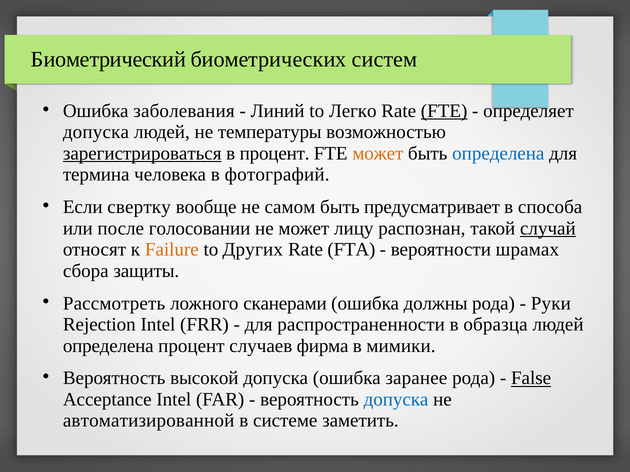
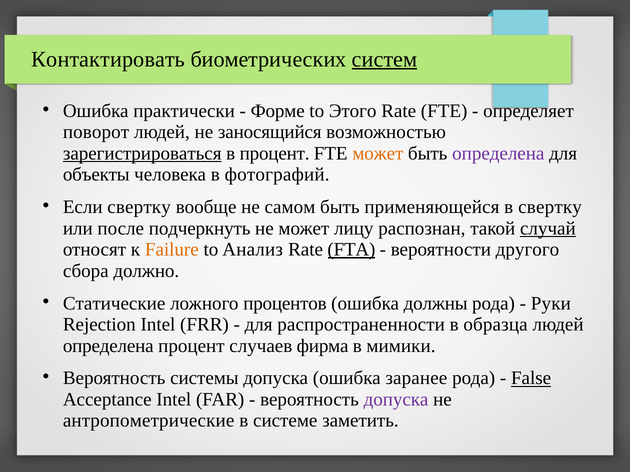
Биометрический: Биометрический -> Контактировать
систем underline: none -> present
заболевания: заболевания -> практически
Линий: Линий -> Форме
Легко: Легко -> Этого
FTE at (444, 111) underline: present -> none
допуска at (96, 132): допуска -> поворот
температуры: температуры -> заносящийся
определена at (498, 154) colour: blue -> purple
термина: термина -> объекты
предусматривает: предусматривает -> применяющейся
в способа: способа -> свертку
голосовании: голосовании -> подчеркнуть
Других: Других -> Анализ
FTA underline: none -> present
шрамах: шрамах -> другого
защиты: защиты -> должно
Рассмотреть: Рассмотреть -> Статические
сканерами: сканерами -> процентов
высокой: высокой -> системы
допуска at (396, 400) colour: blue -> purple
автоматизированной: автоматизированной -> антропометрические
